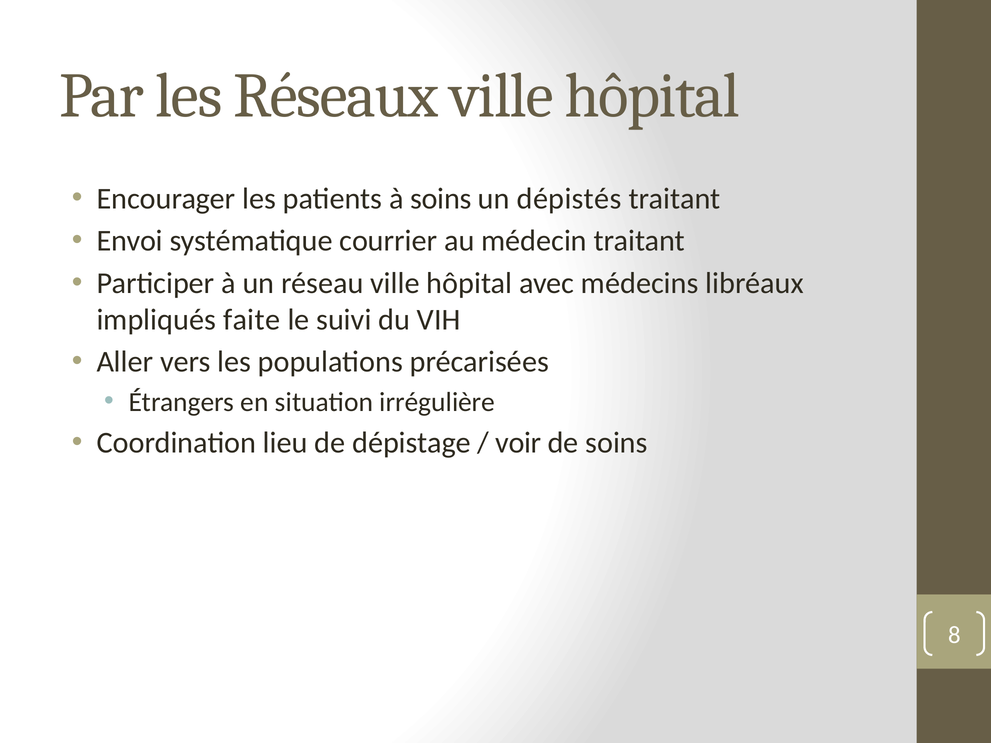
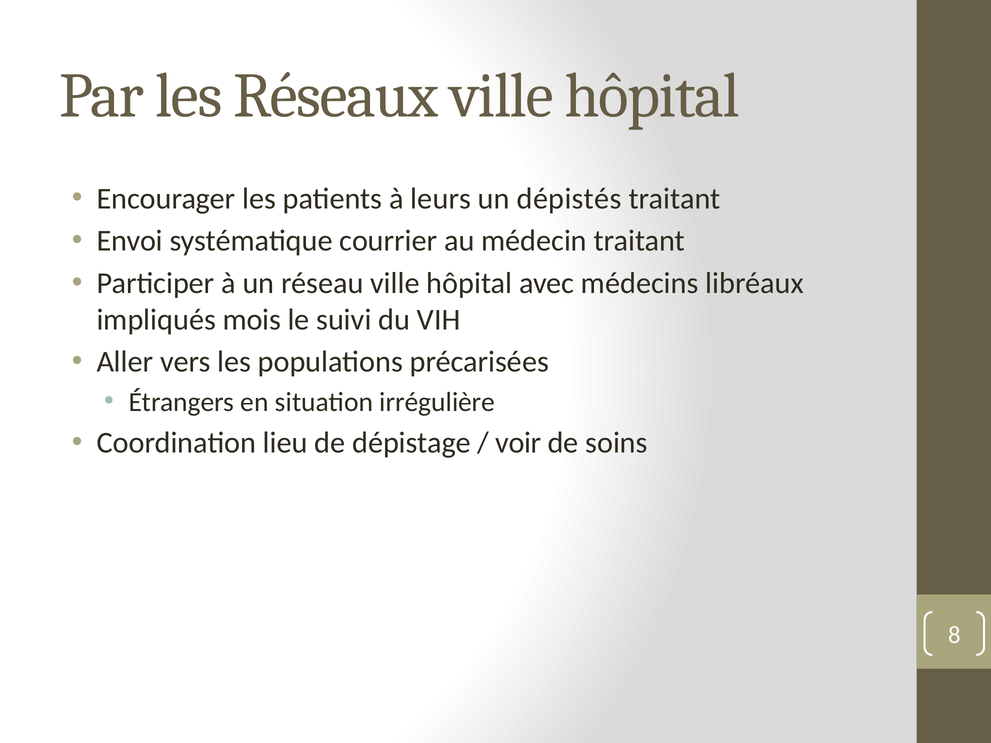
à soins: soins -> leurs
faite: faite -> mois
